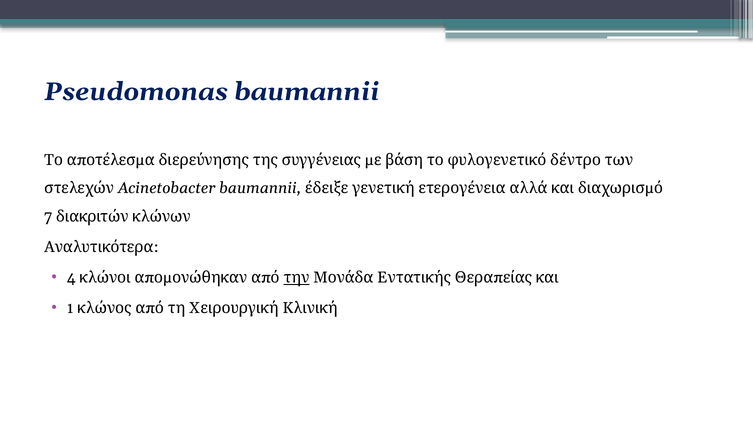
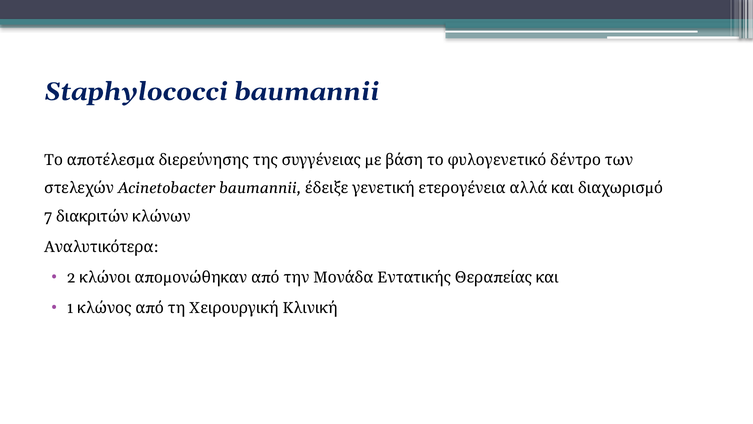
Pseudomonas: Pseudomonas -> Staphylococci
4: 4 -> 2
την underline: present -> none
